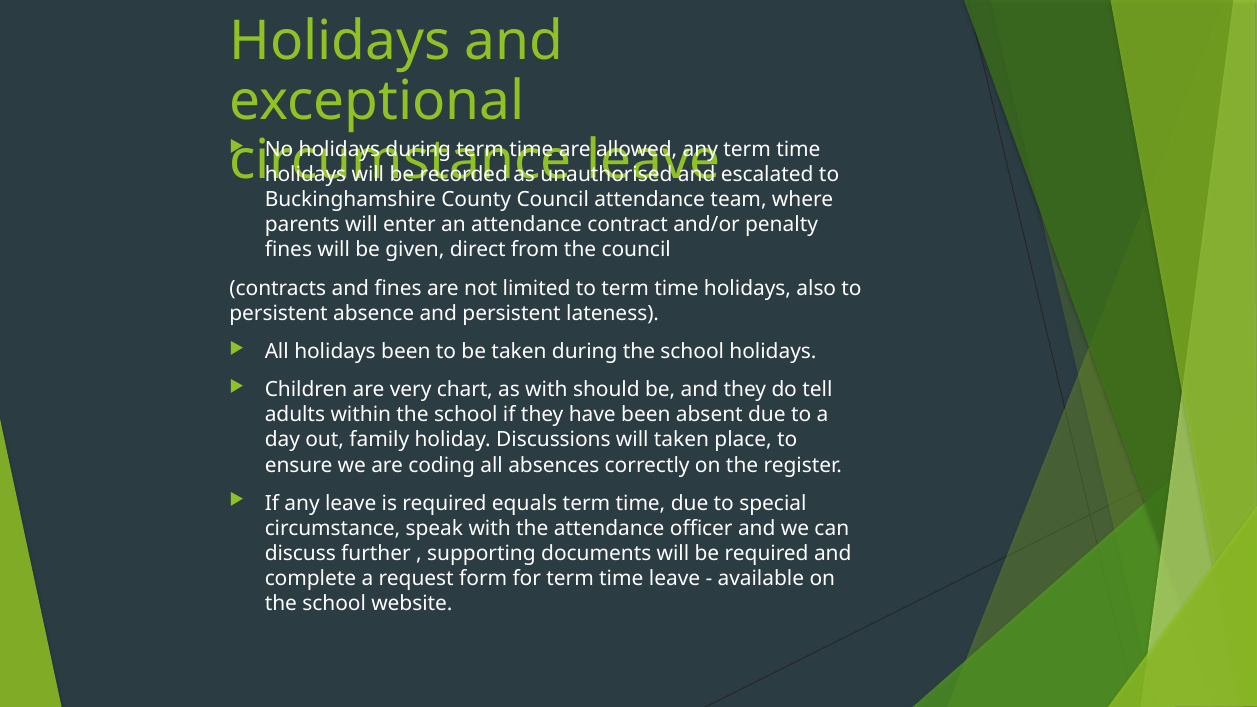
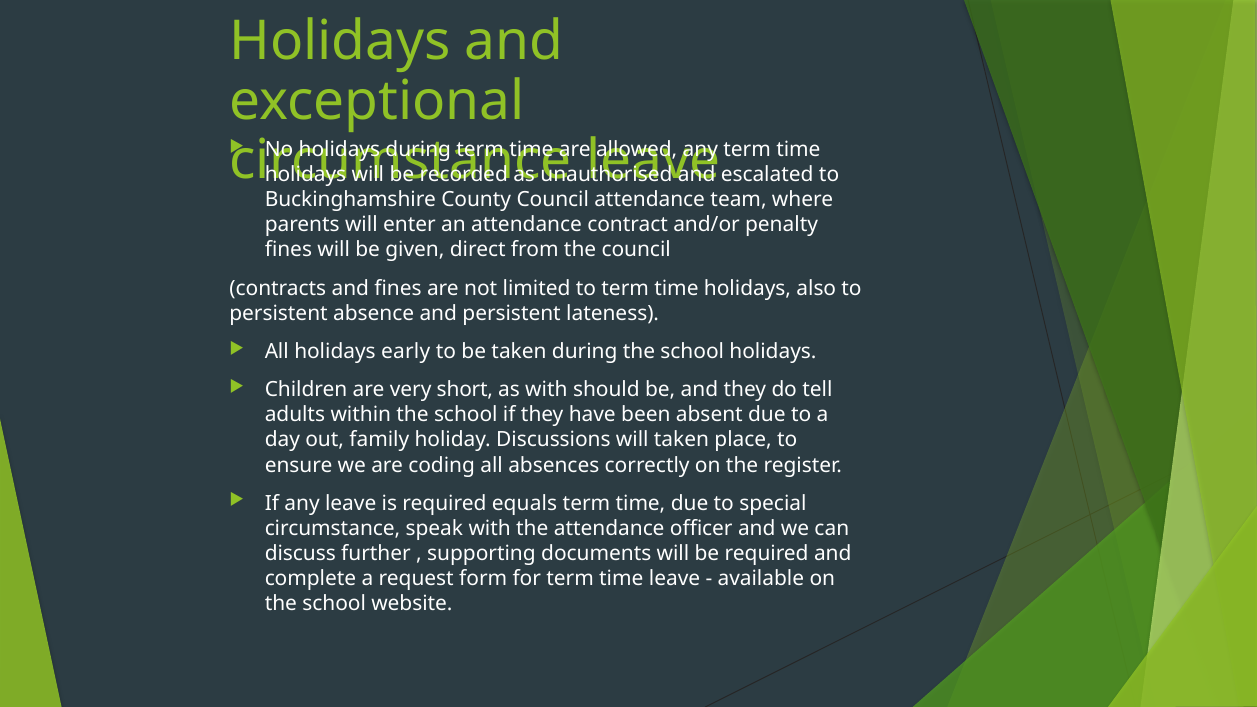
holidays been: been -> early
chart: chart -> short
